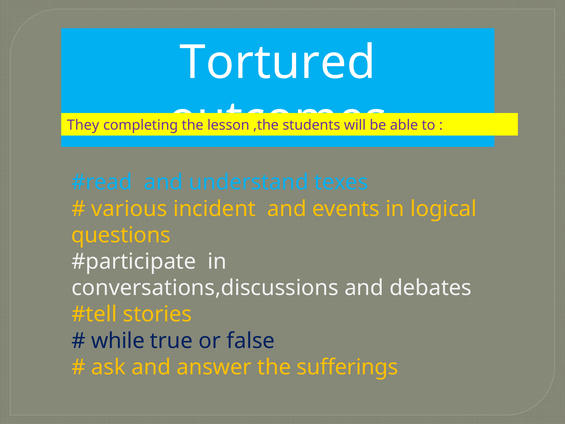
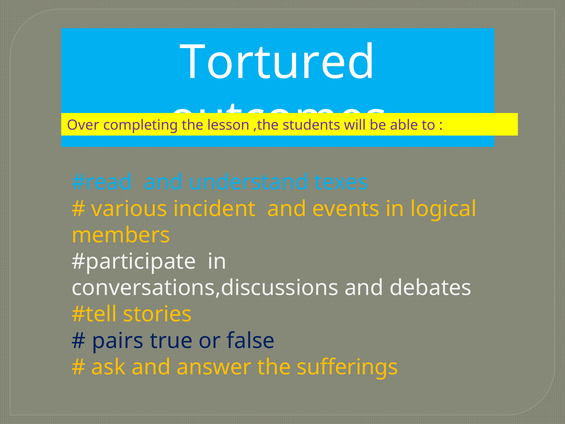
They: They -> Over
questions: questions -> members
while: while -> pairs
